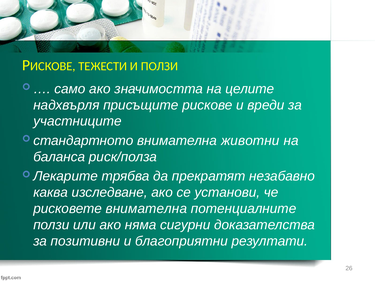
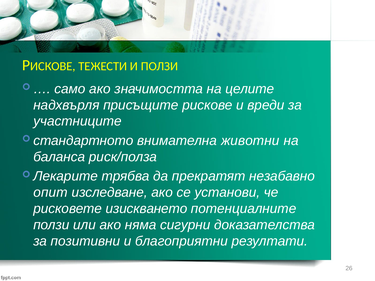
каква: каква -> опит
рисковете внимателна: внимателна -> изискването
